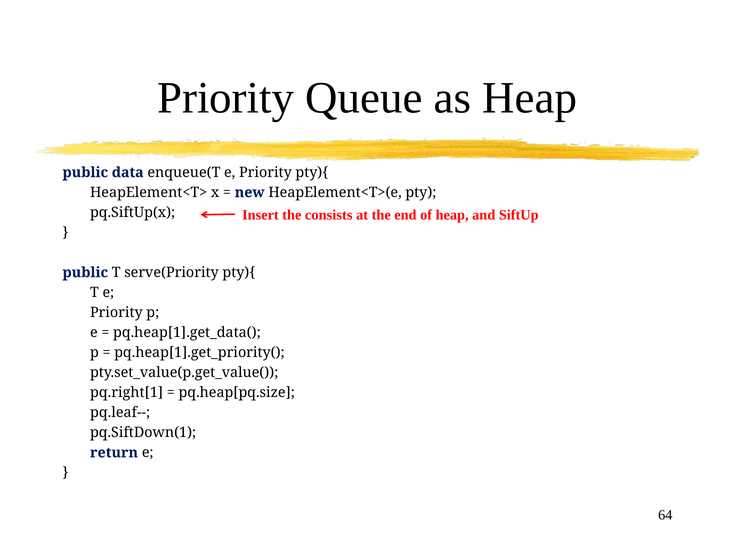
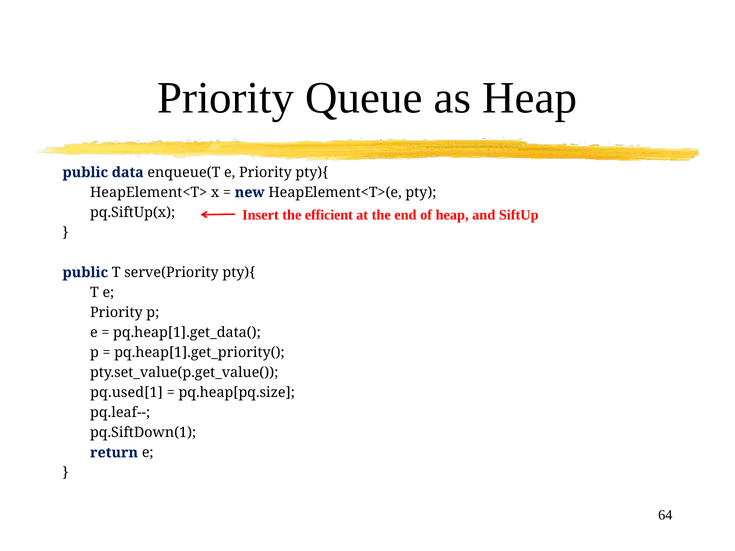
consists: consists -> efficient
pq.right[1: pq.right[1 -> pq.used[1
